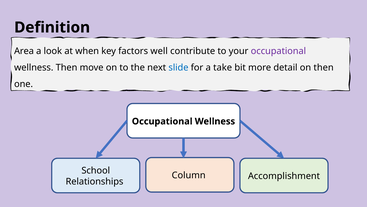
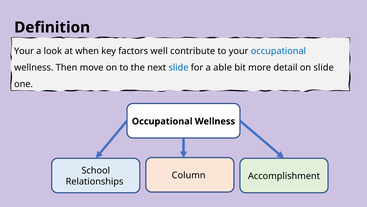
Area at (24, 51): Area -> Your
occupational at (278, 51) colour: purple -> blue
take: take -> able
on then: then -> slide
